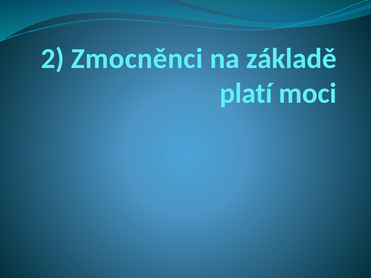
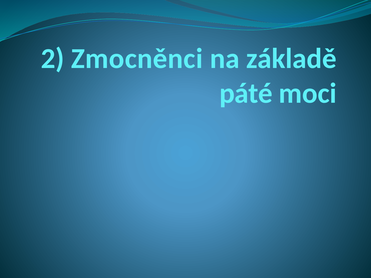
platí: platí -> páté
